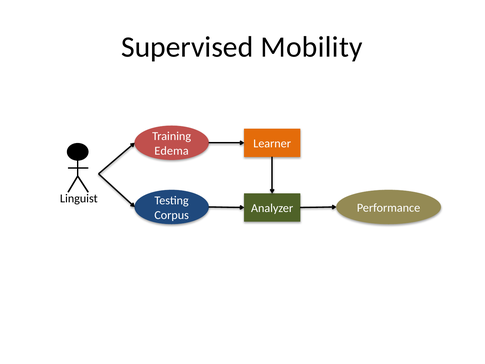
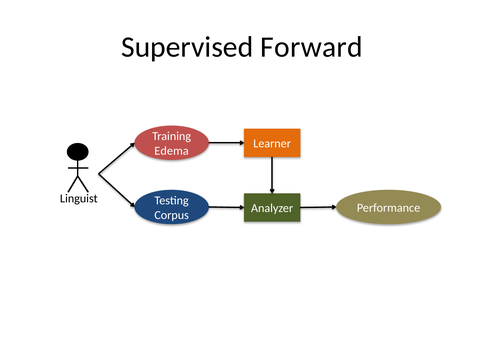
Mobility: Mobility -> Forward
